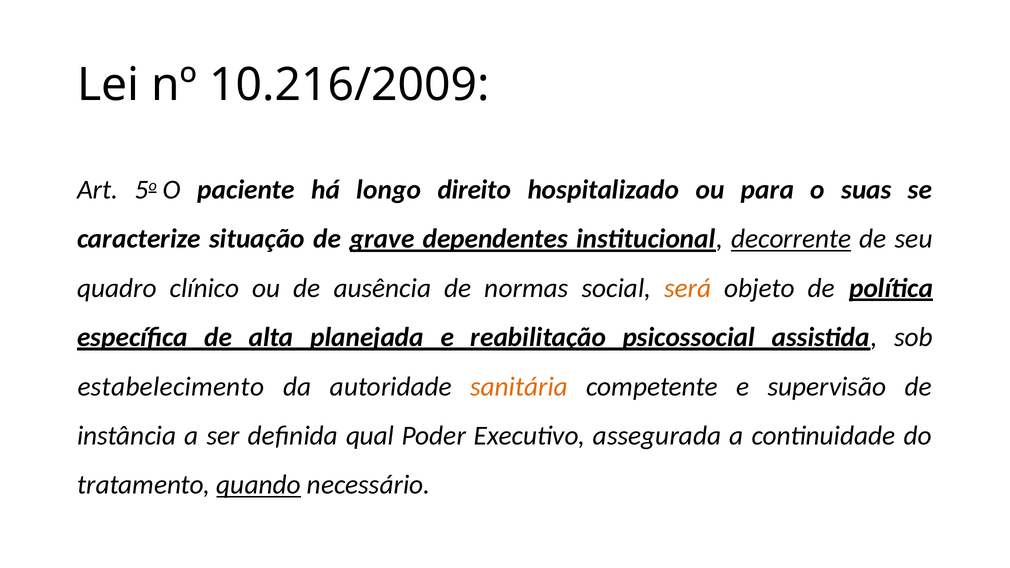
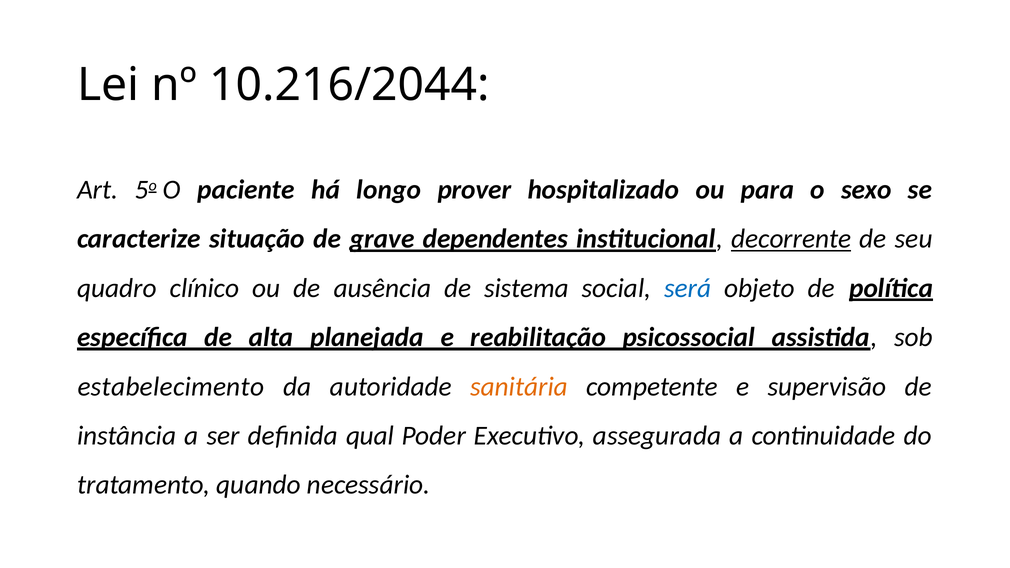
10.216/2009: 10.216/2009 -> 10.216/2044
direito: direito -> prover
suas: suas -> sexo
normas: normas -> sistema
será colour: orange -> blue
quando underline: present -> none
